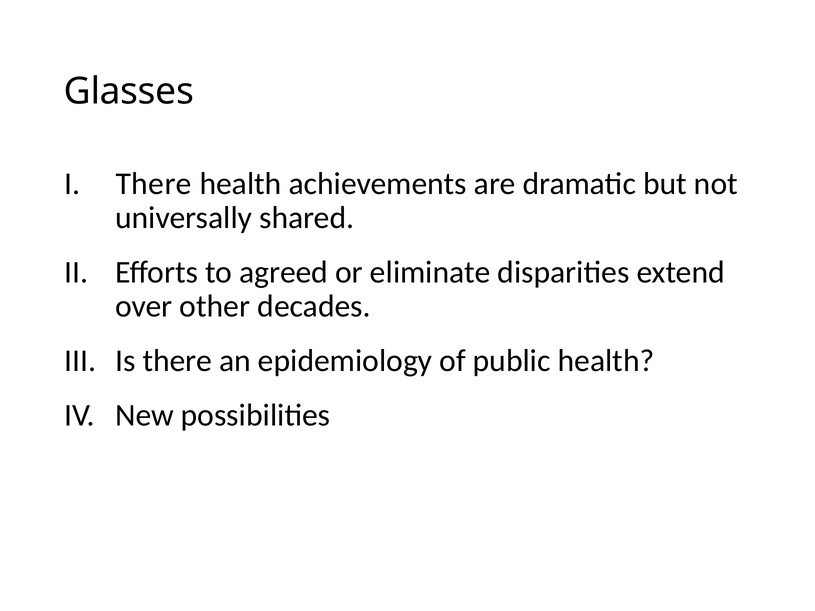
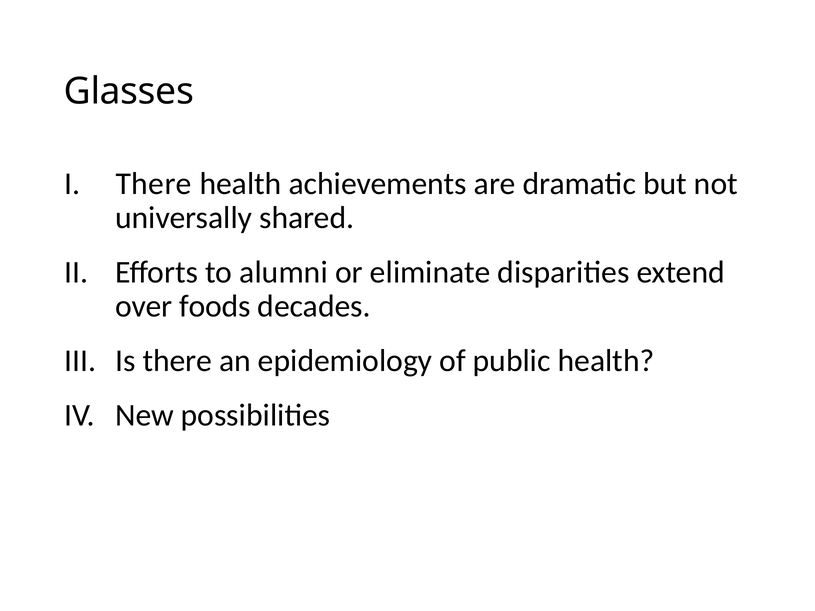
agreed: agreed -> alumni
other: other -> foods
